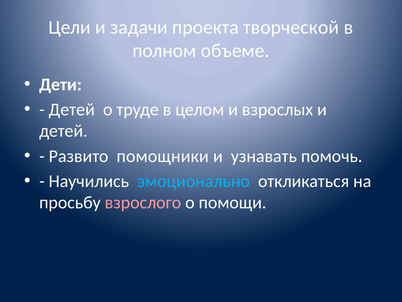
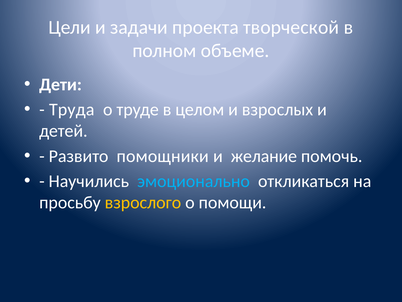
Детей at (72, 109): Детей -> Труда
узнавать: узнавать -> желание
взрослого colour: pink -> yellow
